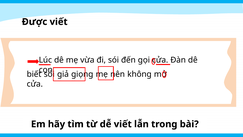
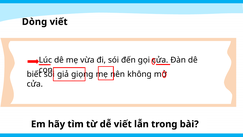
Được at (35, 22): Được -> Dòng
